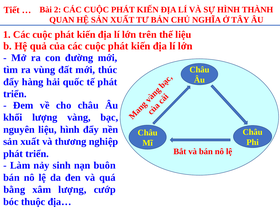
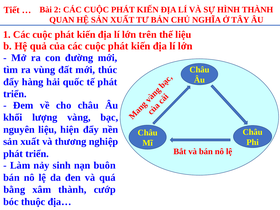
liệu hình: hình -> hiện
xâm lượng: lượng -> thành
